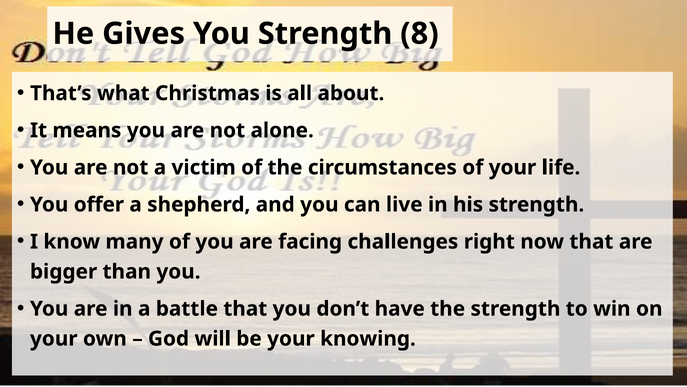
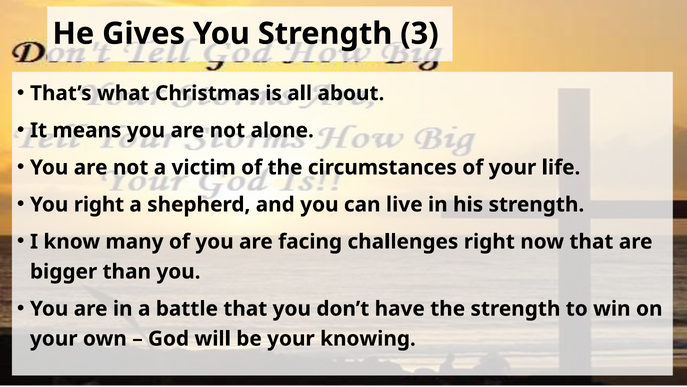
8: 8 -> 3
You offer: offer -> right
